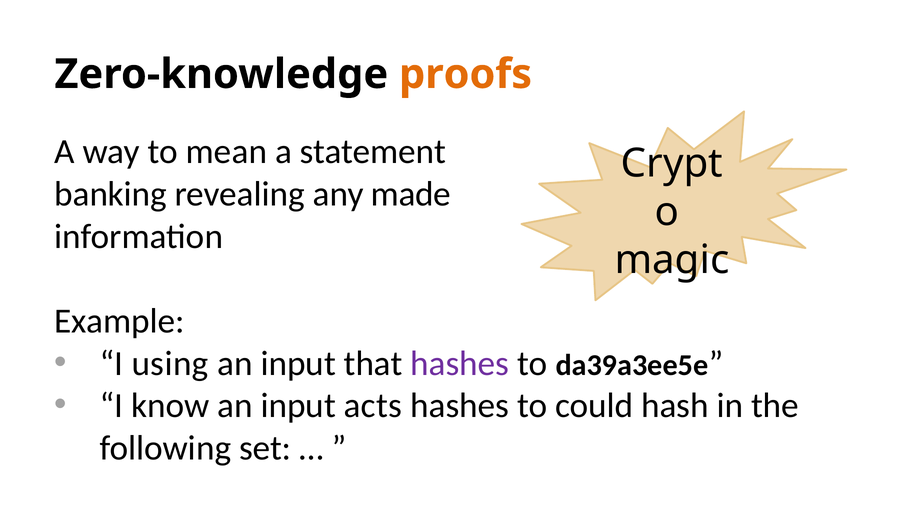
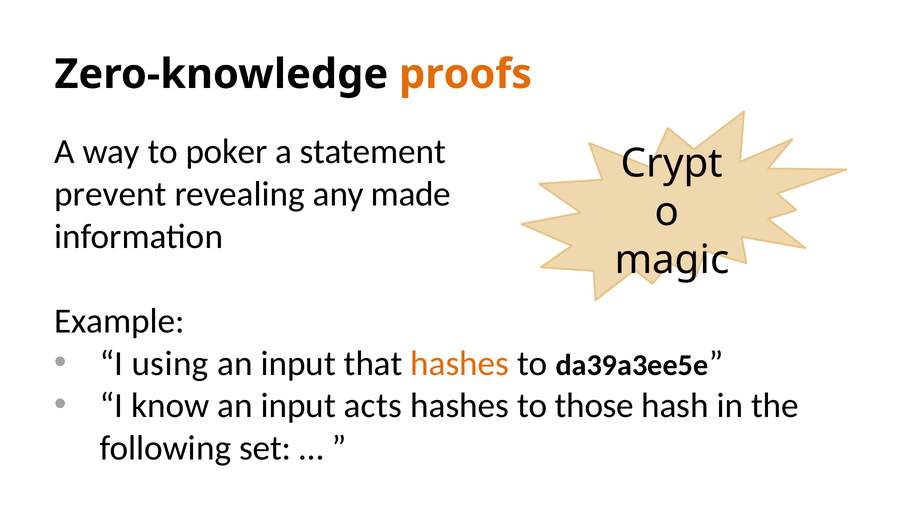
mean: mean -> poker
banking: banking -> prevent
hashes at (460, 364) colour: purple -> orange
could: could -> those
